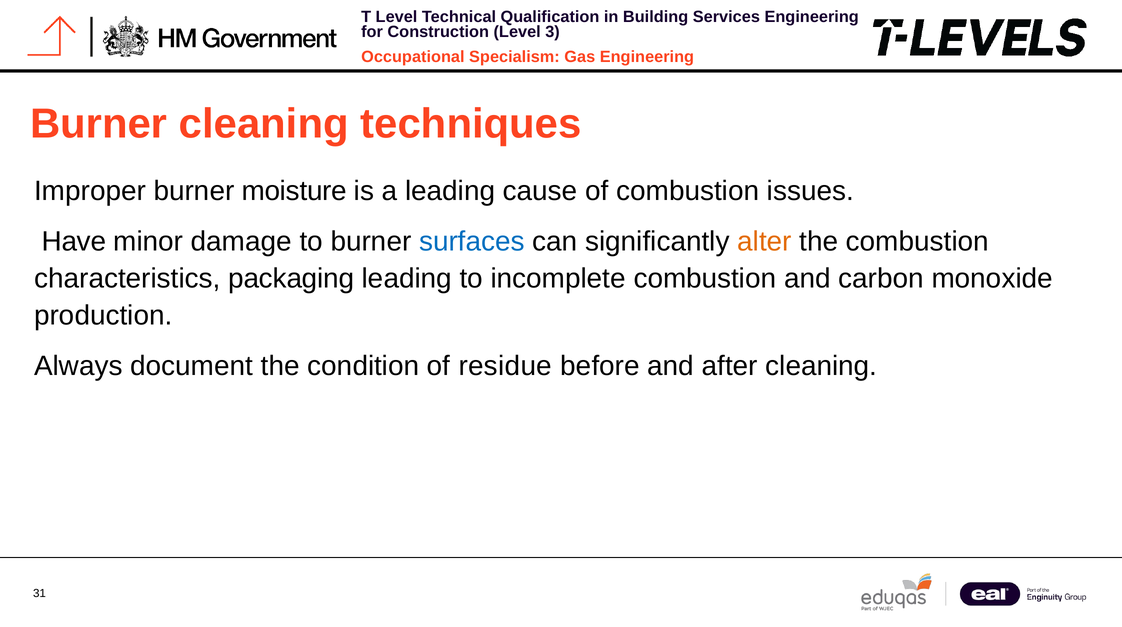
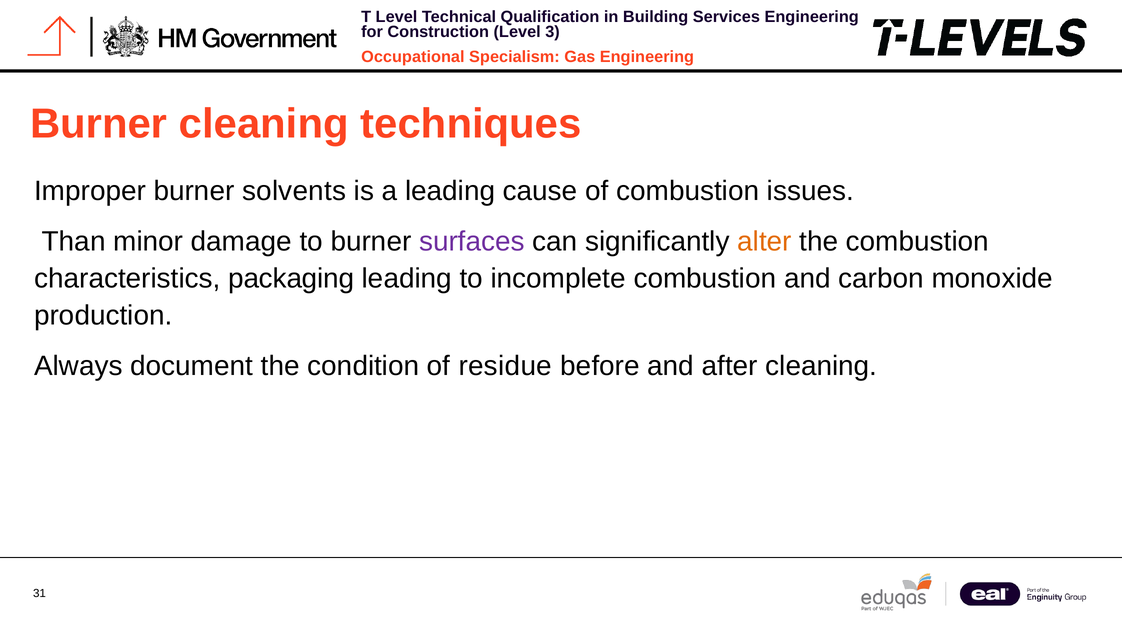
moisture: moisture -> solvents
Have: Have -> Than
surfaces colour: blue -> purple
